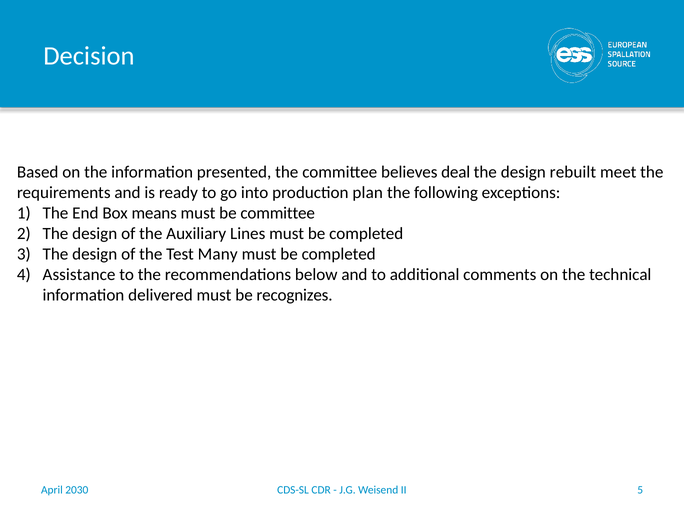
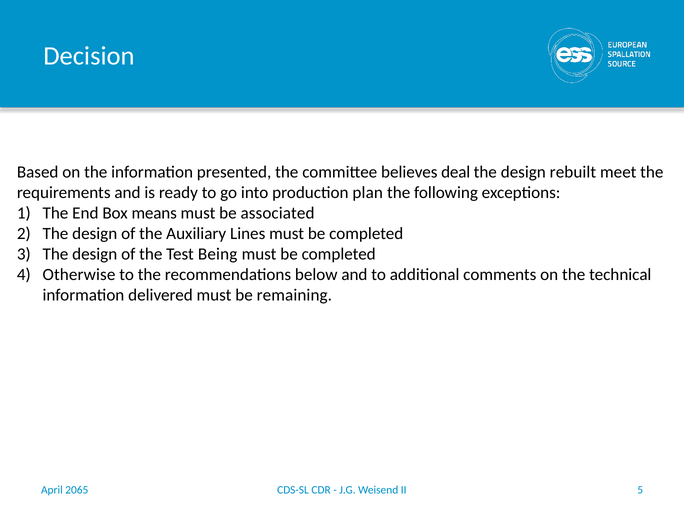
be committee: committee -> associated
Many: Many -> Being
Assistance: Assistance -> Otherwise
recognizes: recognizes -> remaining
2030: 2030 -> 2065
